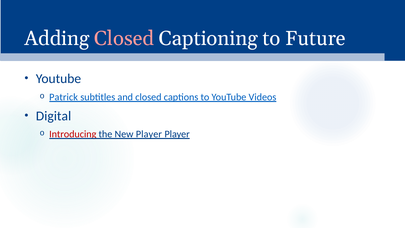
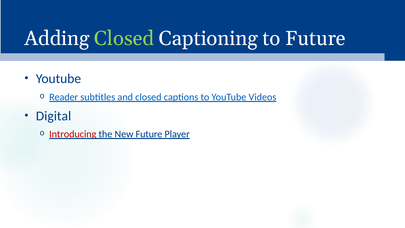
Closed at (124, 39) colour: pink -> light green
Patrick: Patrick -> Reader
New Player: Player -> Future
